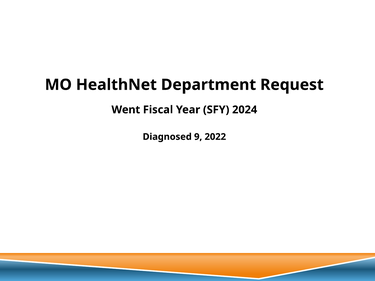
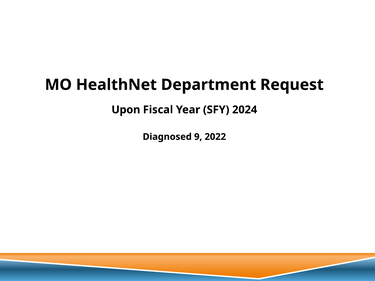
Went: Went -> Upon
